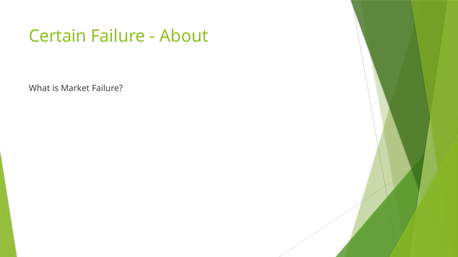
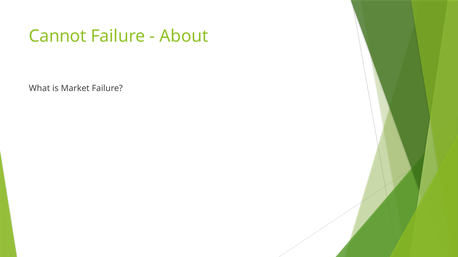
Certain: Certain -> Cannot
